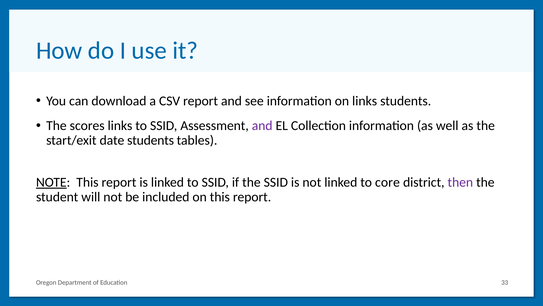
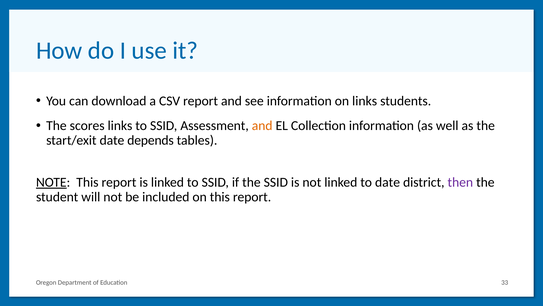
and at (262, 126) colour: purple -> orange
date students: students -> depends
to core: core -> date
